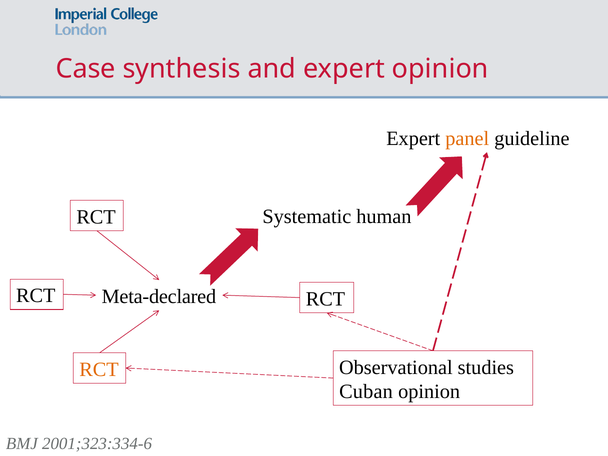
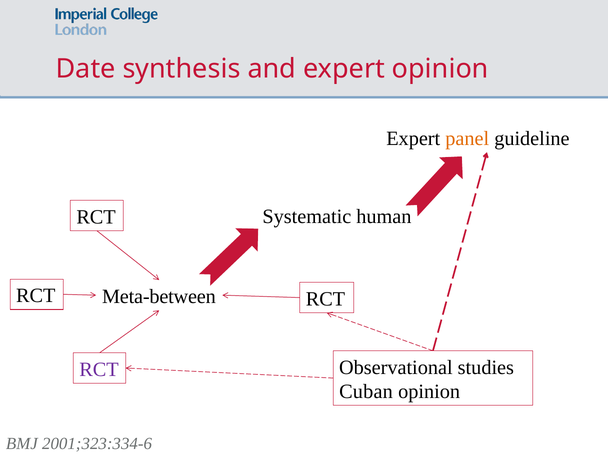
Case: Case -> Date
Meta-declared: Meta-declared -> Meta-between
RCT at (99, 369) colour: orange -> purple
